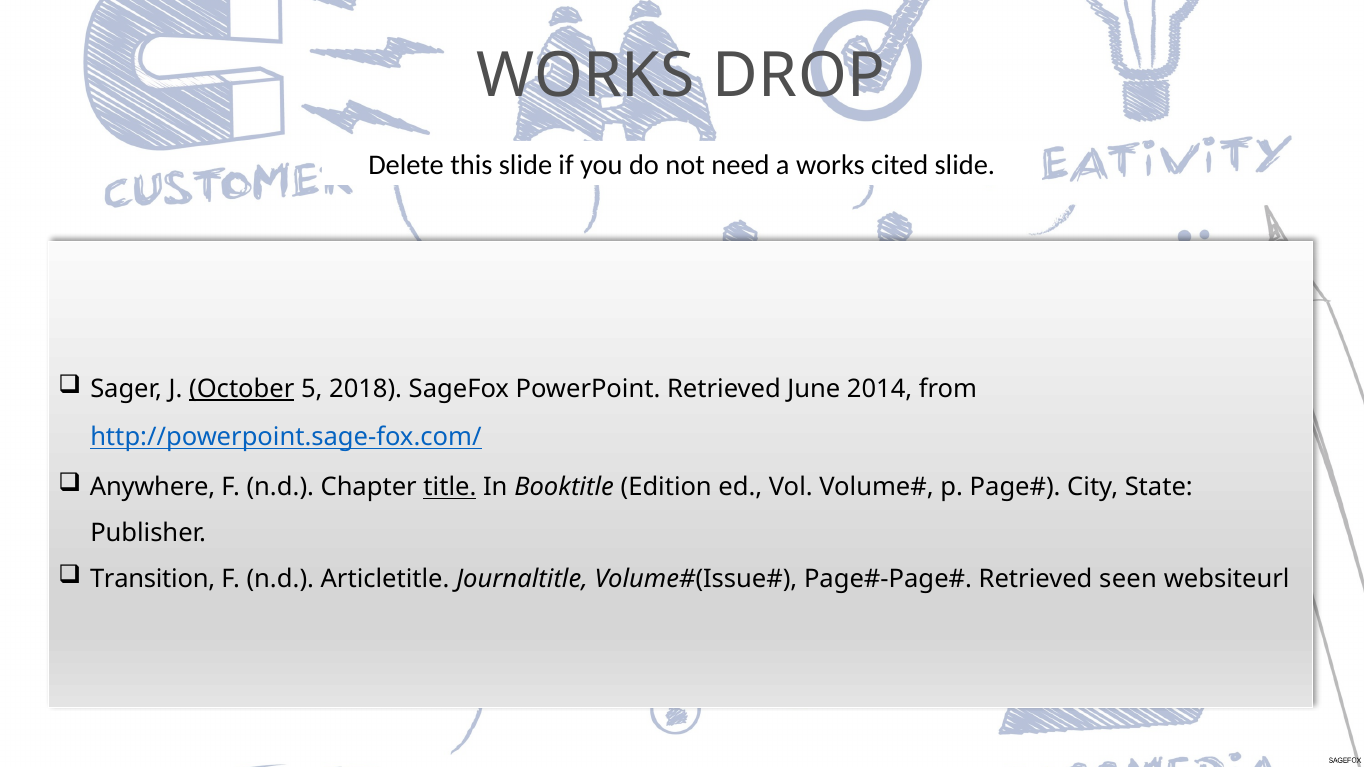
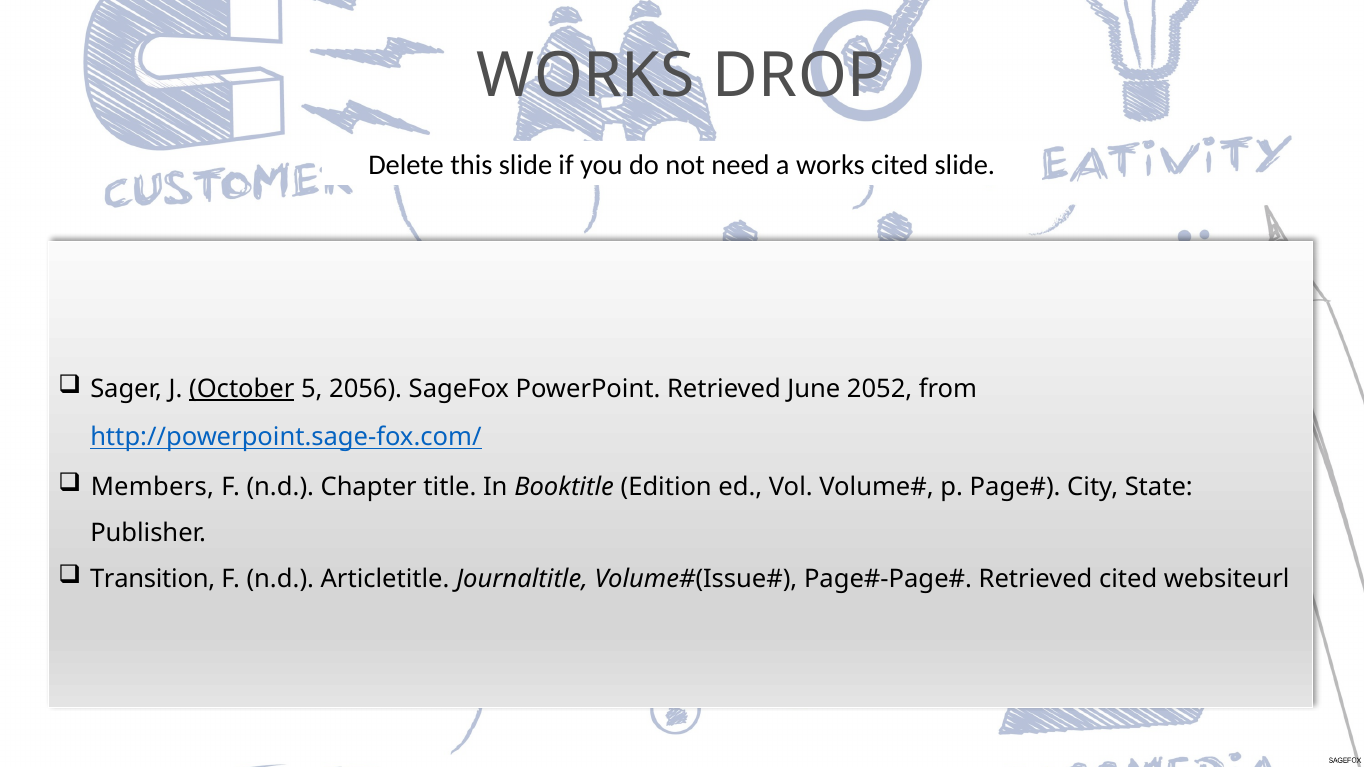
2018: 2018 -> 2056
2014: 2014 -> 2052
Anywhere: Anywhere -> Members
title underline: present -> none
Retrieved seen: seen -> cited
